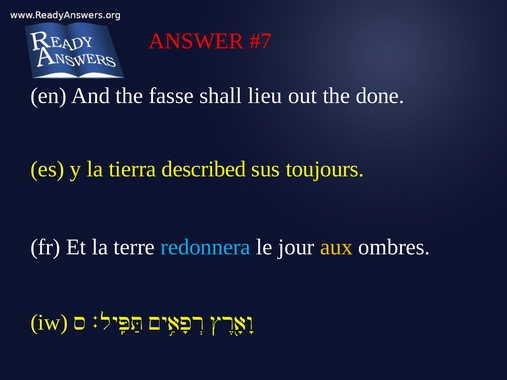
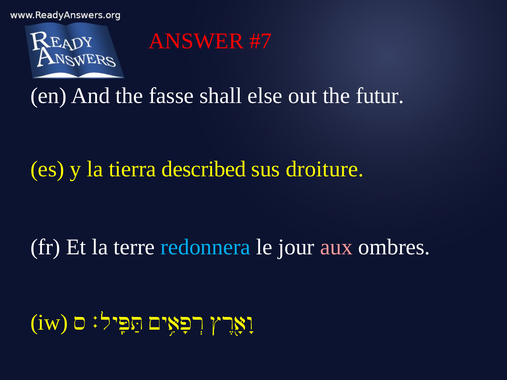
lieu: lieu -> else
done: done -> futur
toujours: toujours -> droiture
aux colour: yellow -> pink
